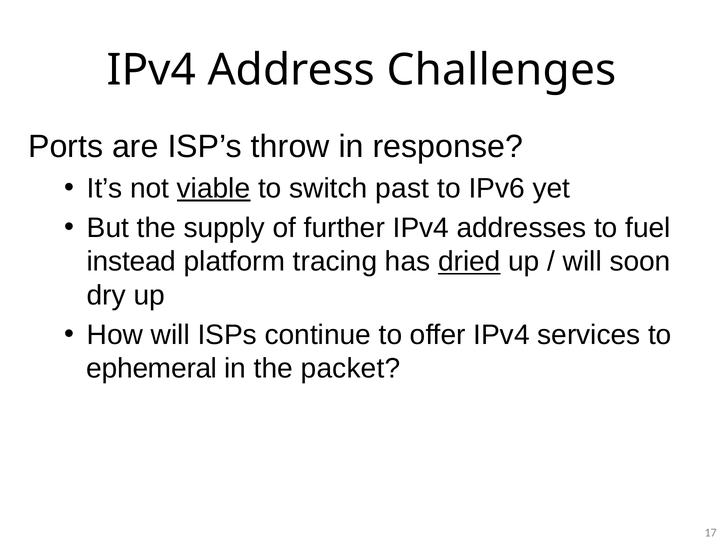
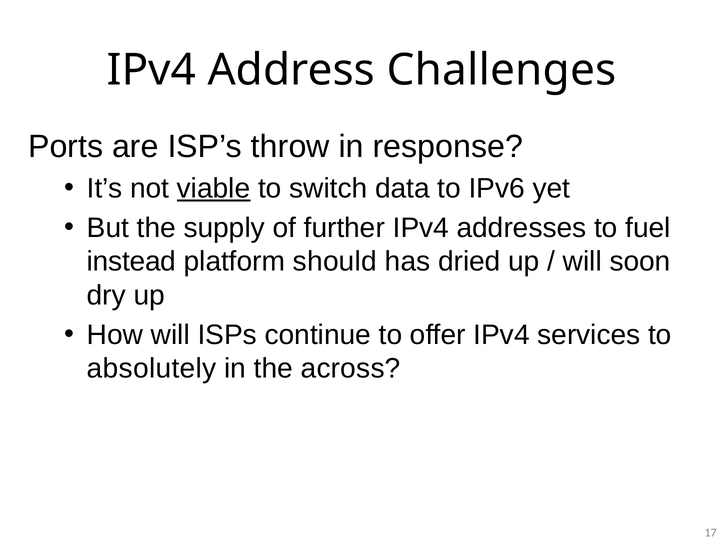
past: past -> data
tracing: tracing -> should
dried underline: present -> none
ephemeral: ephemeral -> absolutely
packet: packet -> across
